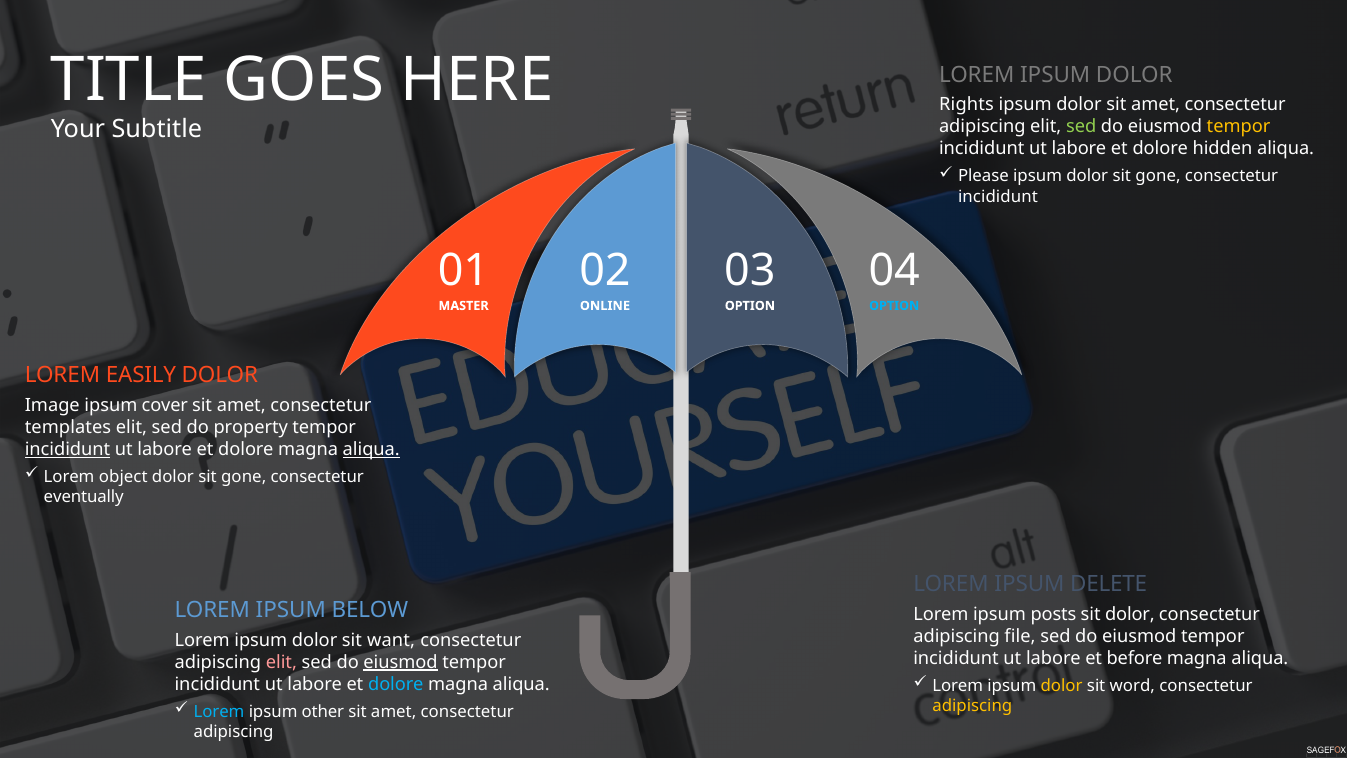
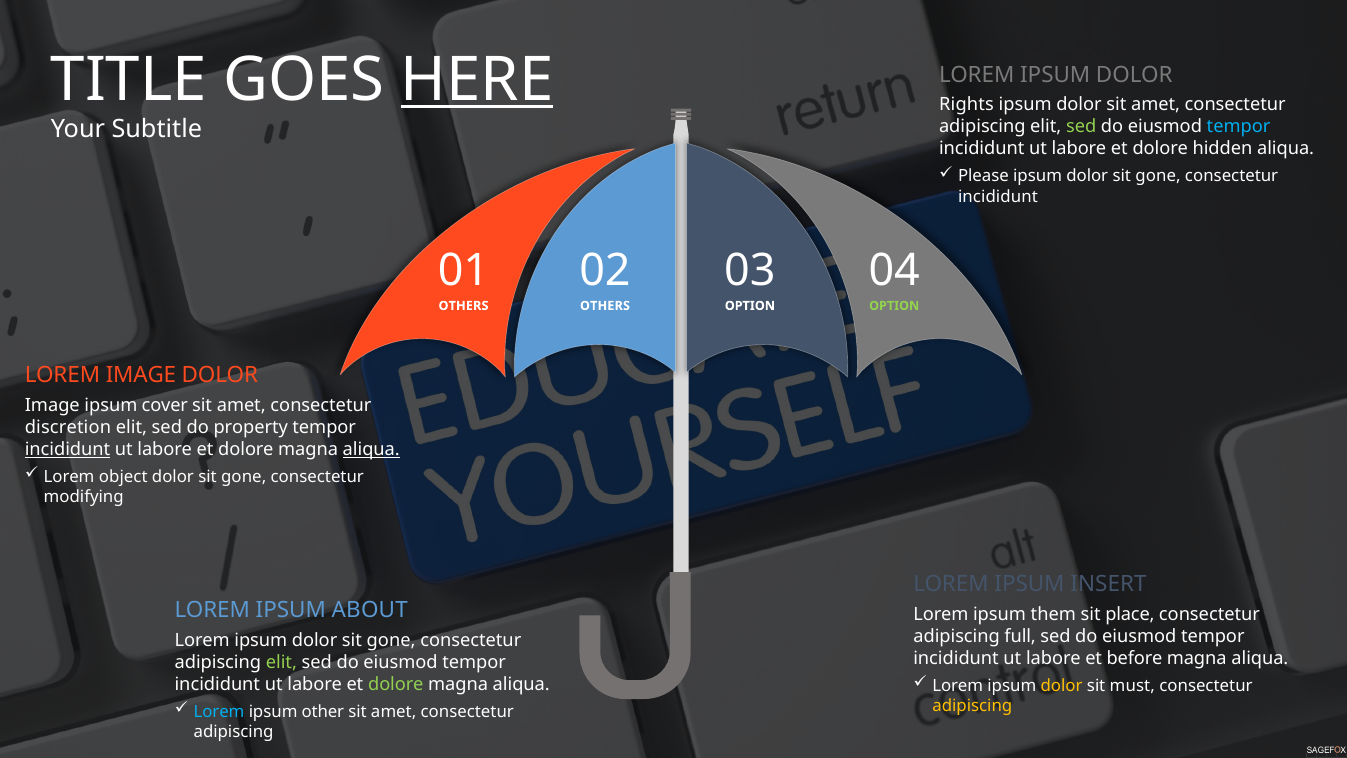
HERE underline: none -> present
tempor at (1239, 127) colour: yellow -> light blue
MASTER at (464, 306): MASTER -> OTHERS
ONLINE at (605, 306): ONLINE -> OTHERS
OPTION at (894, 306) colour: light blue -> light green
LOREM EASILY: EASILY -> IMAGE
templates: templates -> discretion
eventually: eventually -> modifying
DELETE: DELETE -> INSERT
BELOW: BELOW -> ABOUT
posts: posts -> them
sit dolor: dolor -> place
file: file -> full
want at (391, 640): want -> gone
elit at (281, 662) colour: pink -> light green
eiusmod at (401, 662) underline: present -> none
word: word -> must
dolore at (396, 684) colour: light blue -> light green
